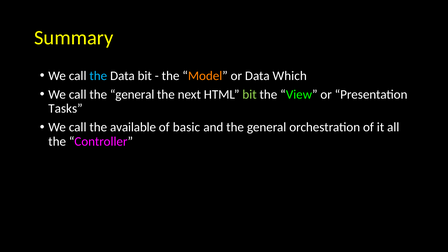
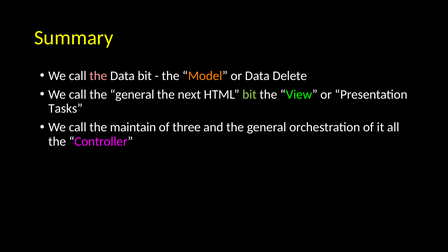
the at (98, 76) colour: light blue -> pink
Which: Which -> Delete
available: available -> maintain
basic: basic -> three
